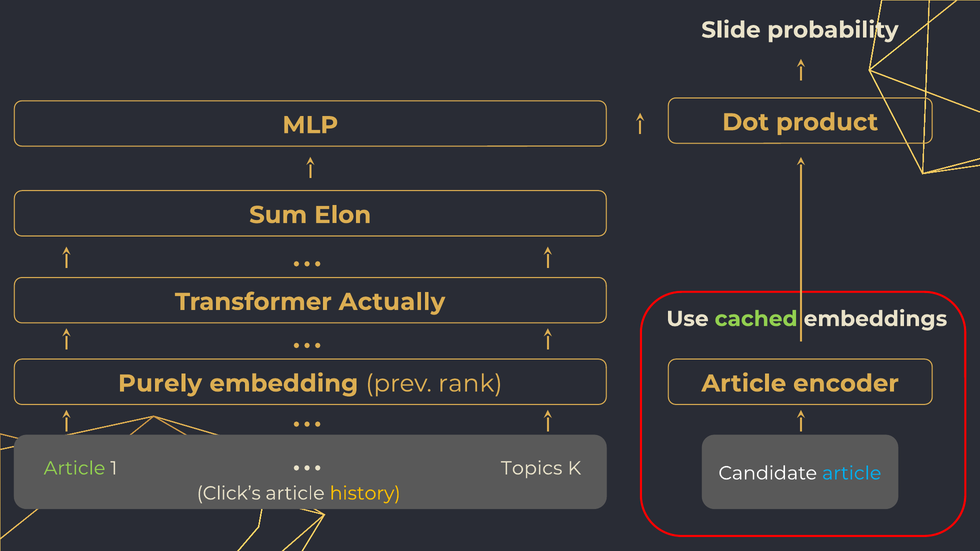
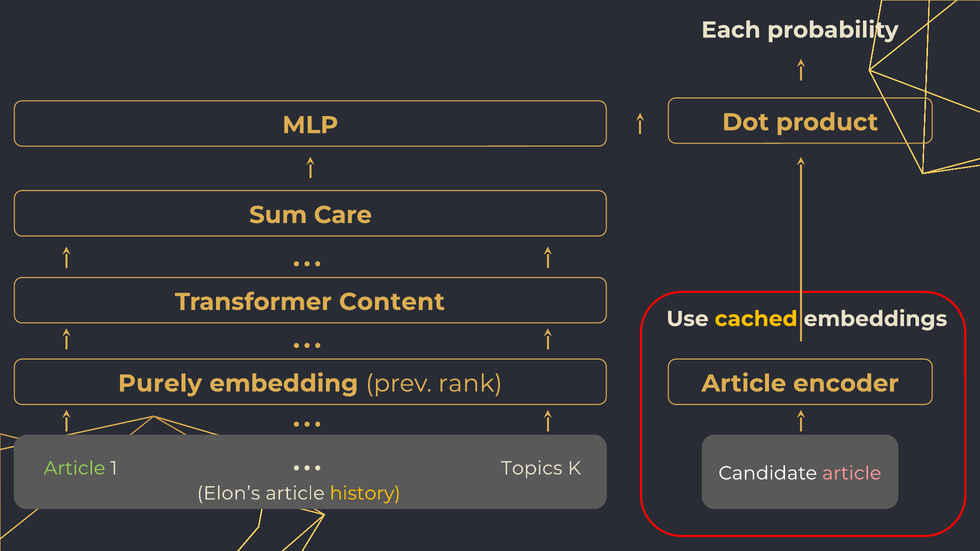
Slide: Slide -> Each
Elon: Elon -> Care
Actually: Actually -> Content
cached colour: light green -> yellow
article at (852, 473) colour: light blue -> pink
Click’s: Click’s -> Elon’s
